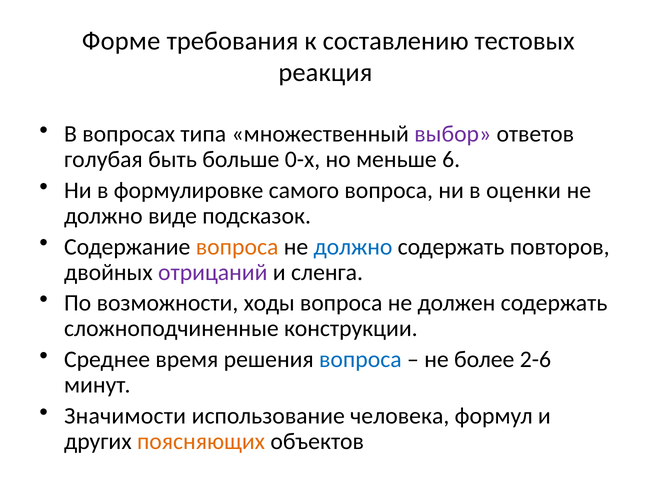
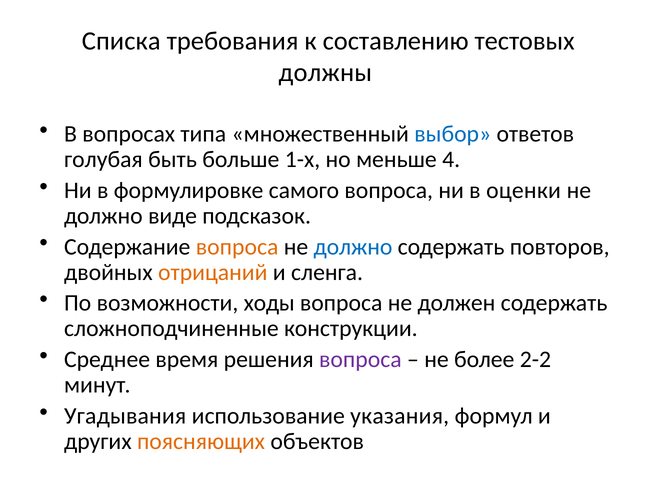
Форме: Форме -> Списка
реакция: реакция -> должны
выбор colour: purple -> blue
0-х: 0-х -> 1-х
6: 6 -> 4
отрицаний colour: purple -> orange
вопроса at (360, 360) colour: blue -> purple
2-6: 2-6 -> 2-2
Значимости: Значимости -> Угадывания
человека: человека -> указания
